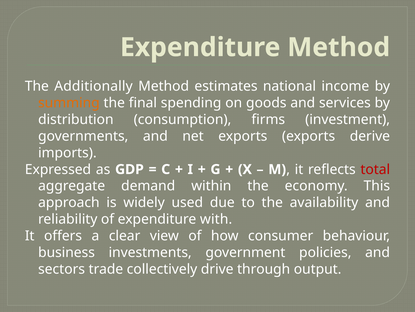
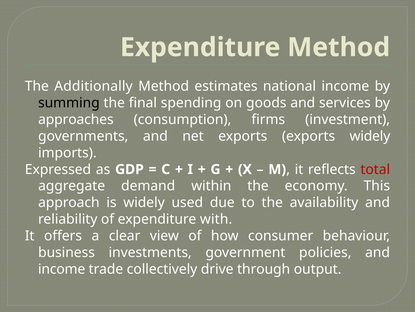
summing colour: orange -> black
distribution: distribution -> approaches
exports derive: derive -> widely
sectors at (62, 269): sectors -> income
